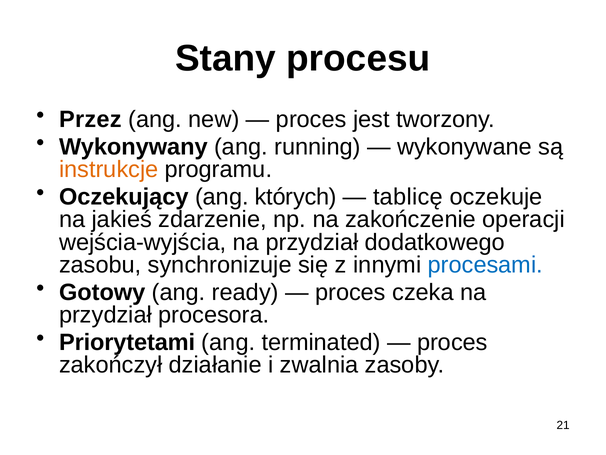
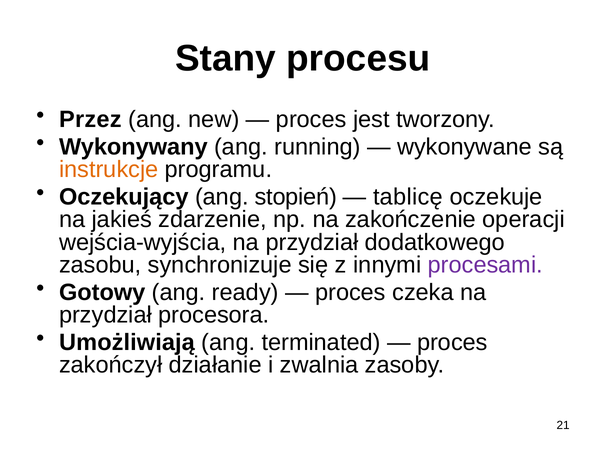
których: których -> stopień
procesami colour: blue -> purple
Priorytetami: Priorytetami -> Umożliwiają
